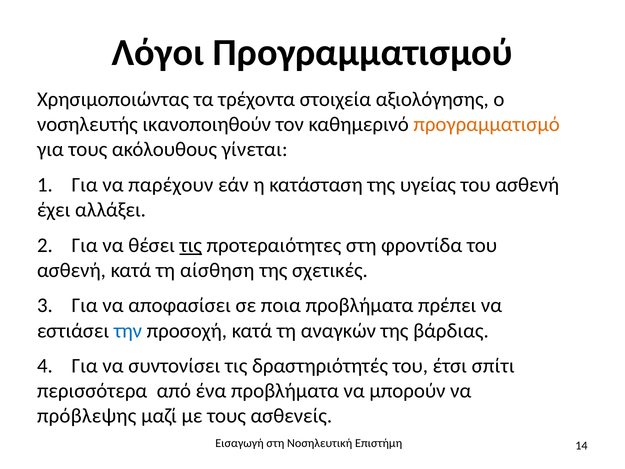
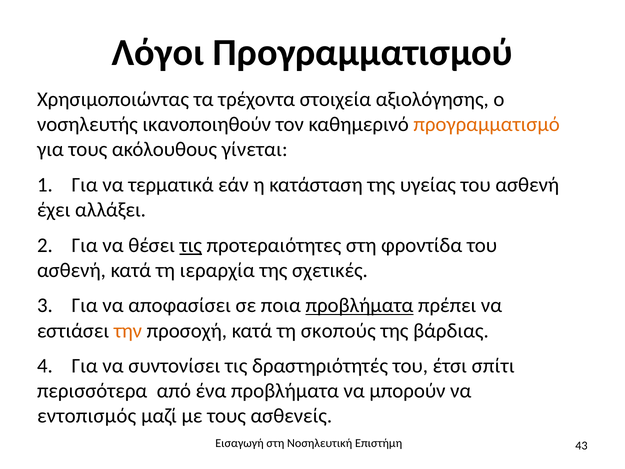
παρέχουν: παρέχουν -> τερματικά
αίσθηση: αίσθηση -> ιεραρχία
προβλήματα at (359, 305) underline: none -> present
την colour: blue -> orange
αναγκών: αναγκών -> σκοπούς
πρόβλεψης: πρόβλεψης -> εντοπισμός
14: 14 -> 43
